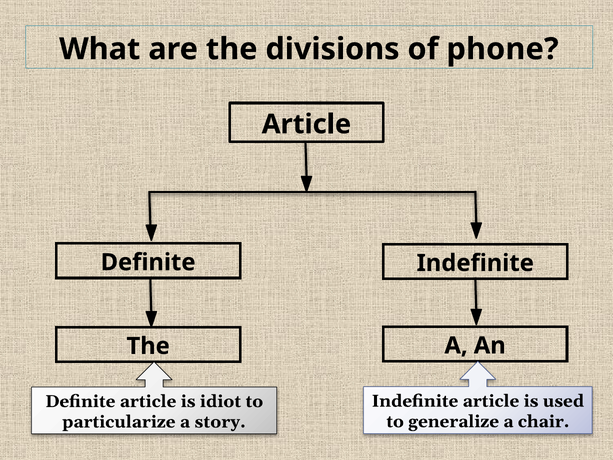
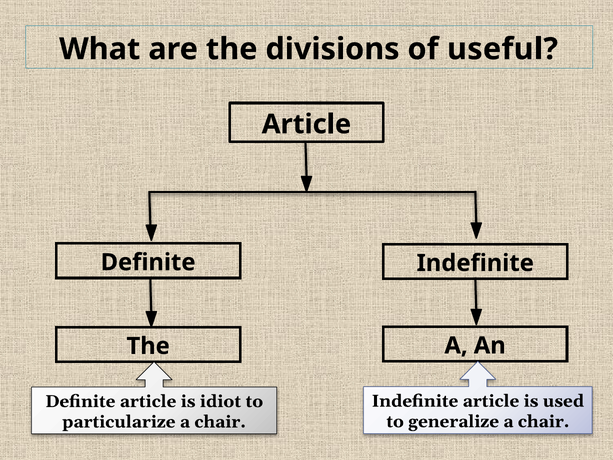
phone: phone -> useful
particularize a story: story -> chair
